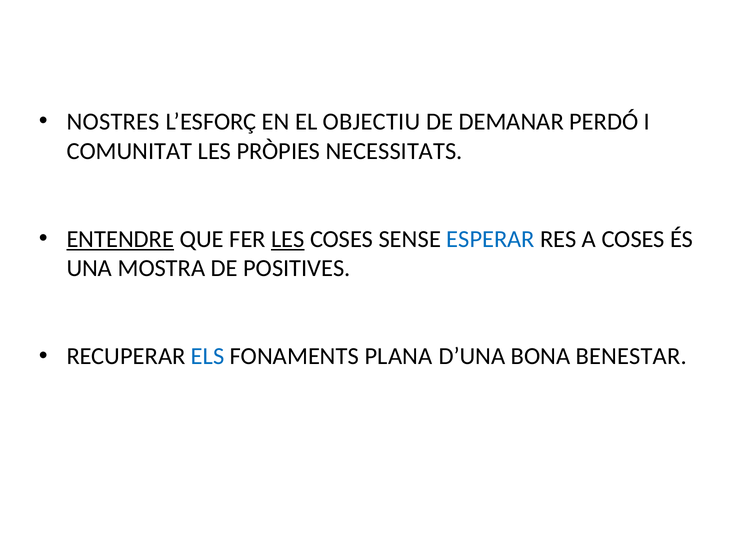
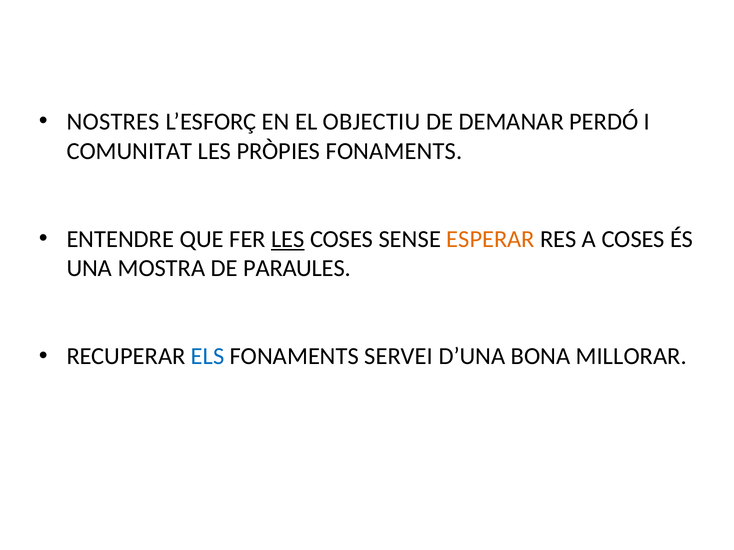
PRÒPIES NECESSITATS: NECESSITATS -> FONAMENTS
ENTENDRE underline: present -> none
ESPERAR colour: blue -> orange
POSITIVES: POSITIVES -> PARAULES
PLANA: PLANA -> SERVEI
BENESTAR: BENESTAR -> MILLORAR
